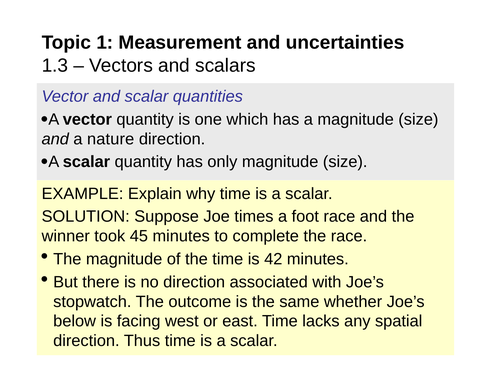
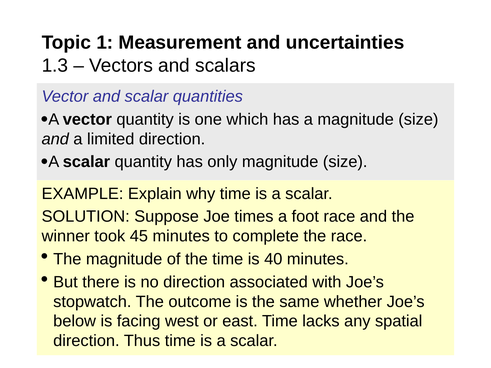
nature: nature -> limited
42: 42 -> 40
